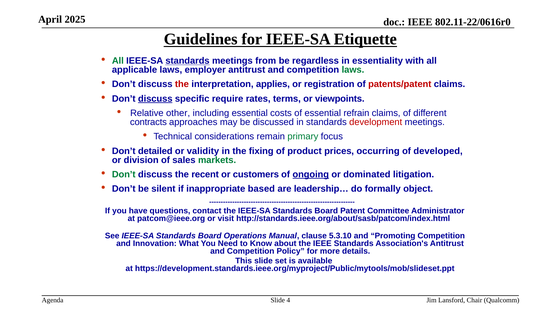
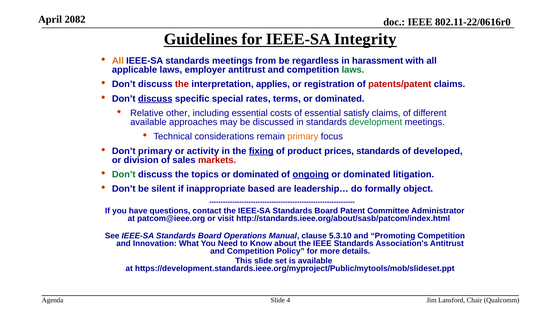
2025: 2025 -> 2082
Etiquette: Etiquette -> Integrity
All at (118, 61) colour: green -> orange
standards at (187, 61) underline: present -> none
essentiality: essentiality -> harassment
require: require -> special
terms or viewpoints: viewpoints -> dominated
refrain: refrain -> satisfy
contracts at (148, 122): contracts -> available
development colour: red -> green
primary at (303, 136) colour: green -> orange
Don’t detailed: detailed -> primary
validity: validity -> activity
fixing underline: none -> present
prices occurring: occurring -> standards
markets colour: green -> red
recent: recent -> topics
customers at (256, 174): customers -> dominated
